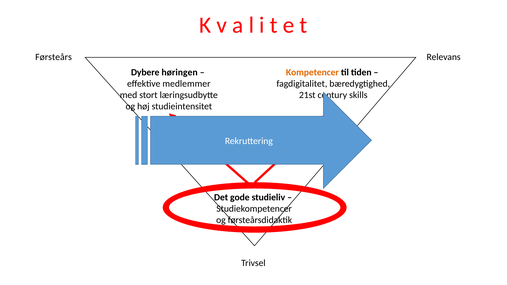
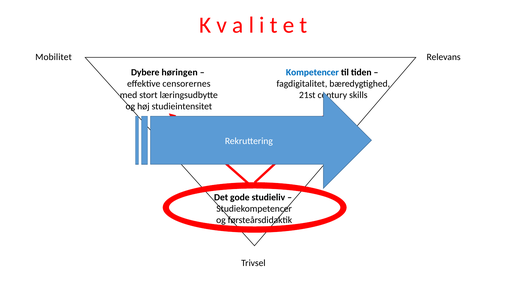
Førsteårs: Førsteårs -> Mobilitet
Kompetencer colour: orange -> blue
medlemmer: medlemmer -> censorernes
